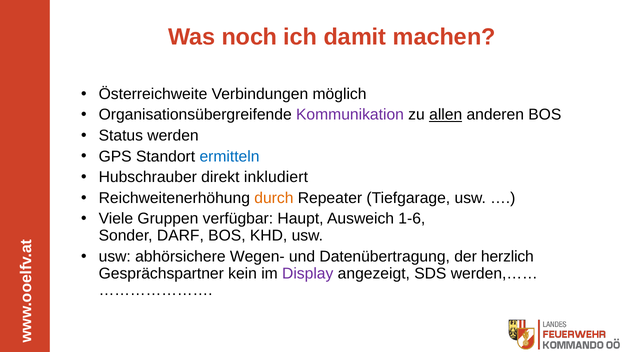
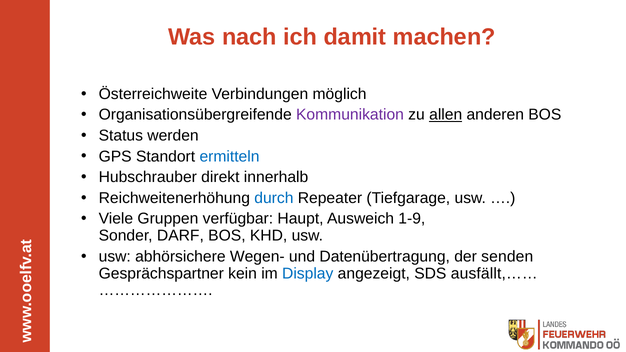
noch: noch -> nach
inkludiert: inkludiert -> innerhalb
durch colour: orange -> blue
1-6: 1-6 -> 1-9
herzlich: herzlich -> senden
Display colour: purple -> blue
werden,……: werden,…… -> ausfällt,……
